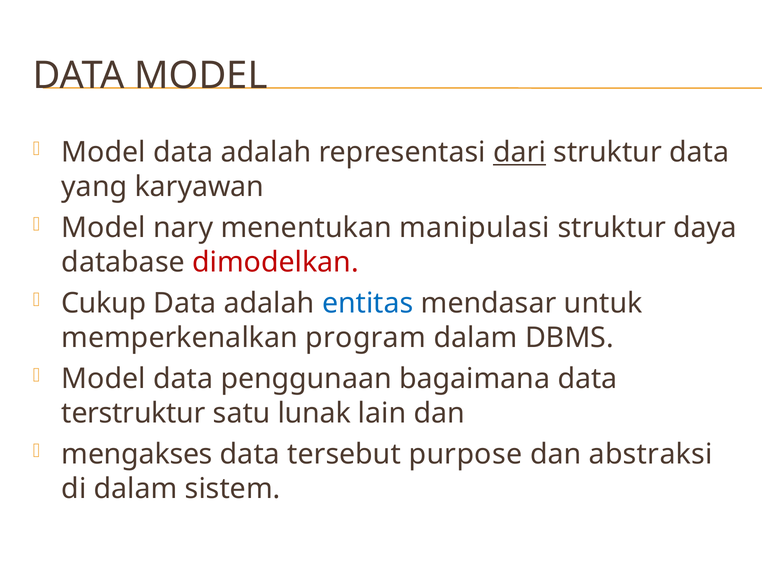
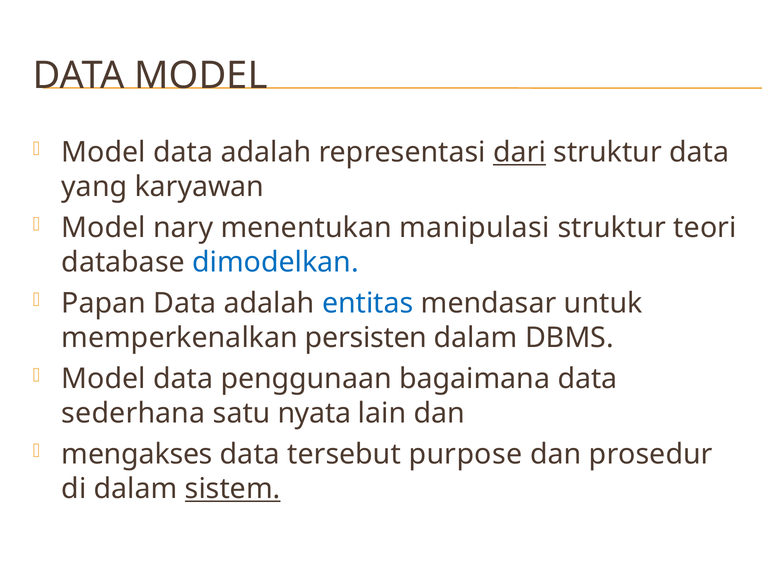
daya: daya -> teori
dimodelkan colour: red -> blue
Cukup: Cukup -> Papan
program: program -> persisten
terstruktur: terstruktur -> sederhana
lunak: lunak -> nyata
abstraksi: abstraksi -> prosedur
sistem underline: none -> present
